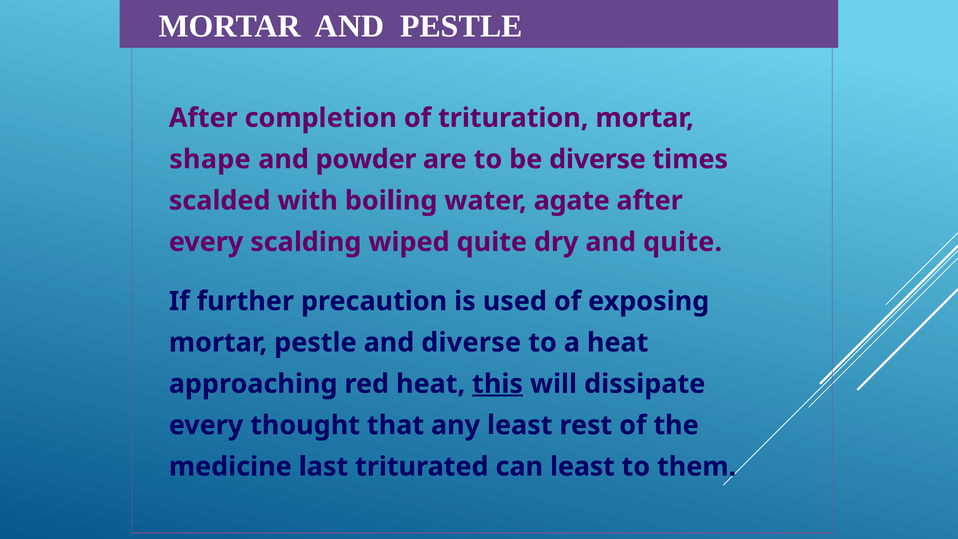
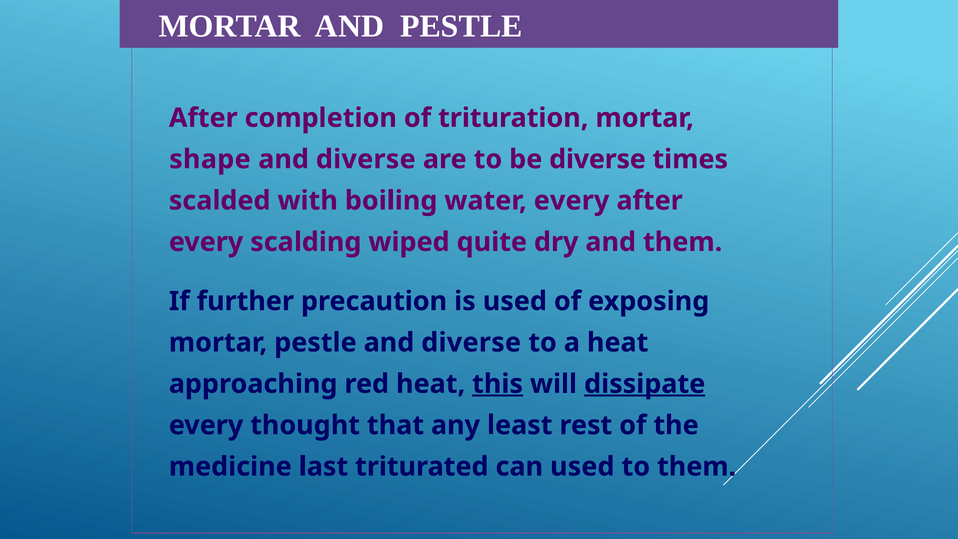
powder at (366, 159): powder -> diverse
water agate: agate -> every
and quite: quite -> them
dissipate underline: none -> present
can least: least -> used
